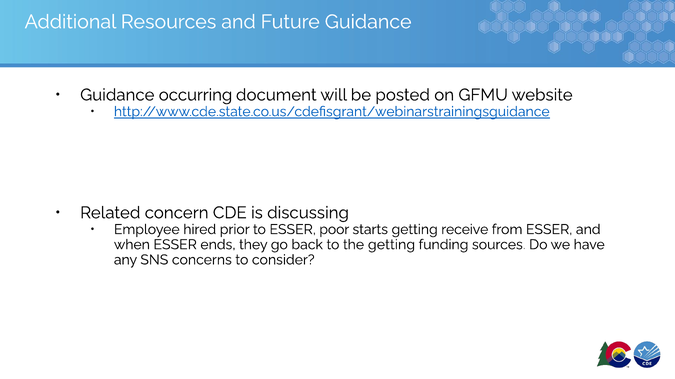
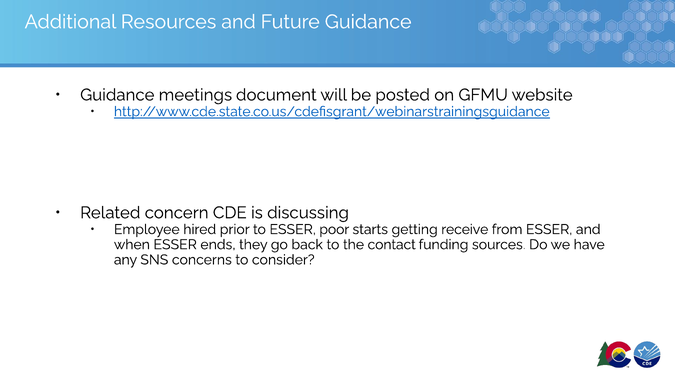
occurring: occurring -> meetings
the getting: getting -> contact
